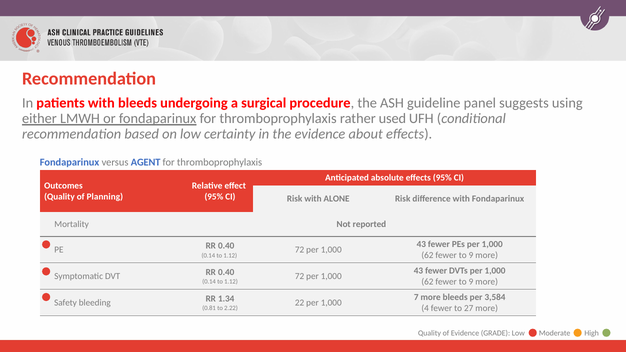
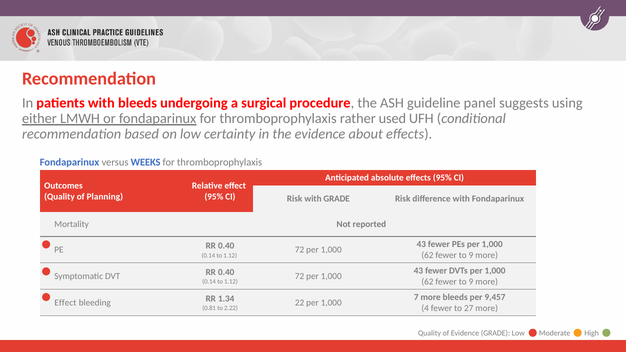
AGENT: AGENT -> WEEKS
with ALONE: ALONE -> GRADE
3,584: 3,584 -> 9,457
Safety at (66, 303): Safety -> Effect
